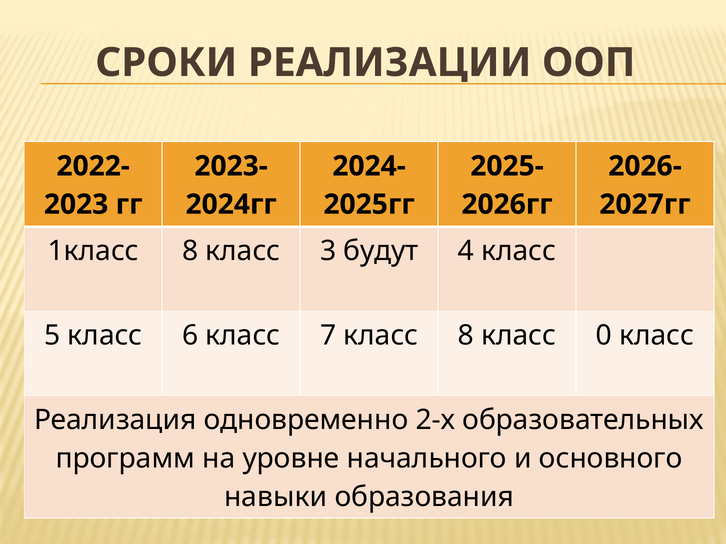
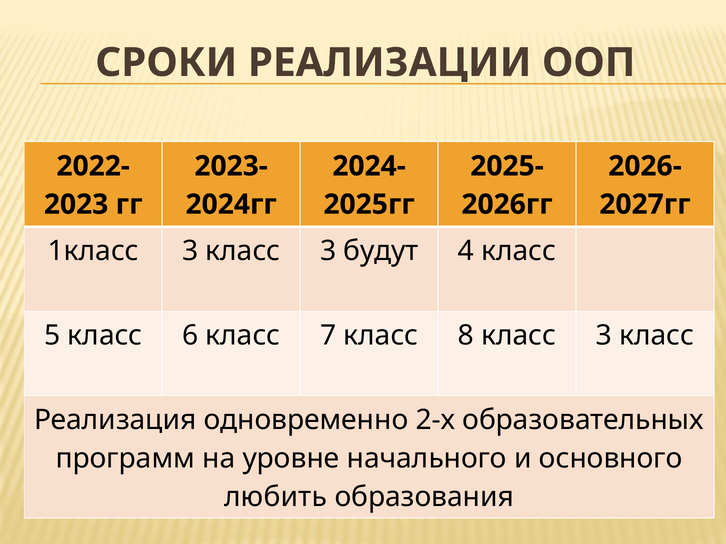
1класс 8: 8 -> 3
8 класс 0: 0 -> 3
навыки: навыки -> любить
